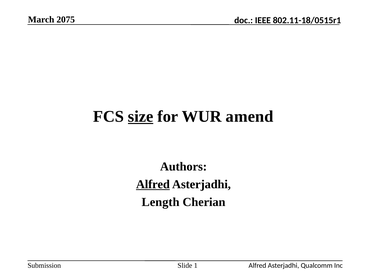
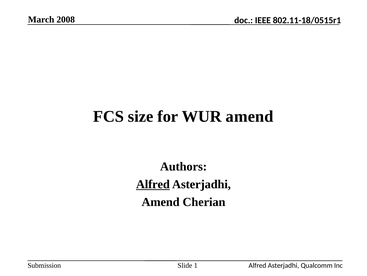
2075: 2075 -> 2008
size underline: present -> none
Length at (161, 202): Length -> Amend
